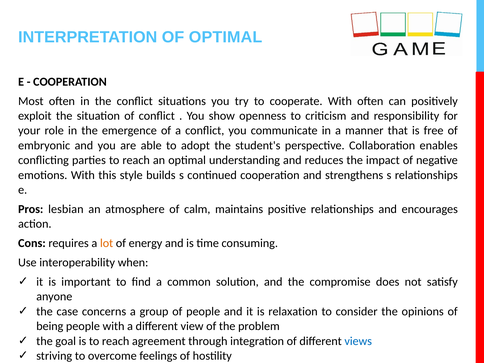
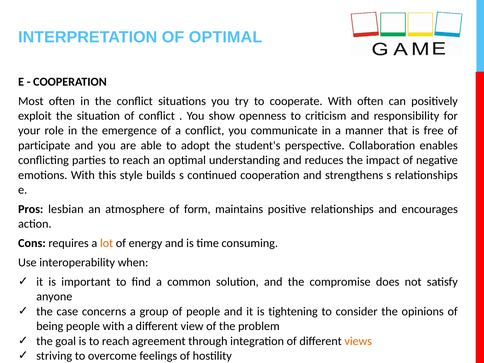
embryonic: embryonic -> participate
calm: calm -> form
relaxation: relaxation -> tightening
views at (358, 341) colour: blue -> orange
